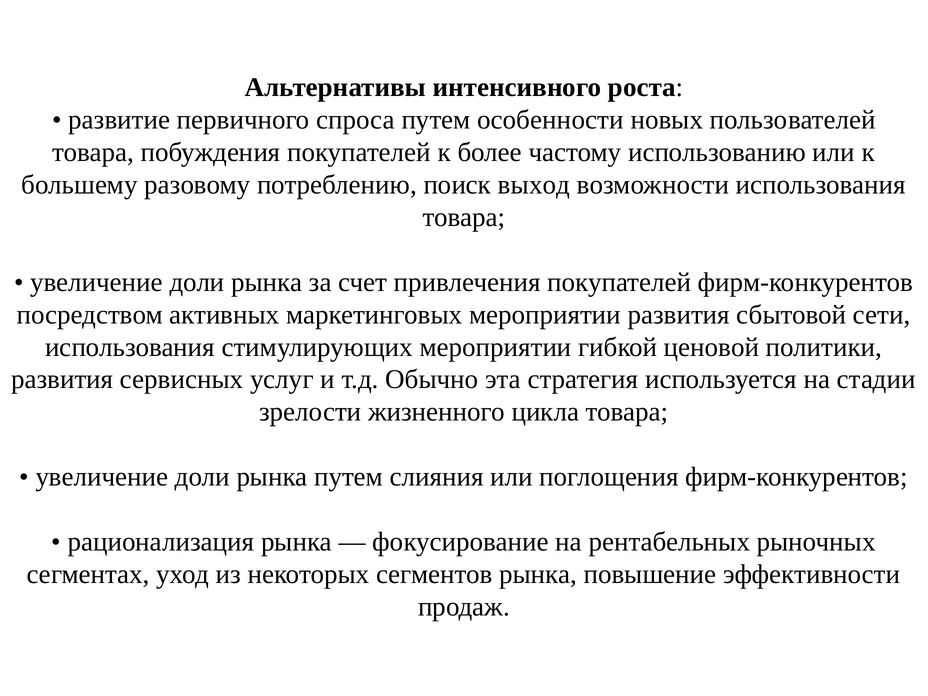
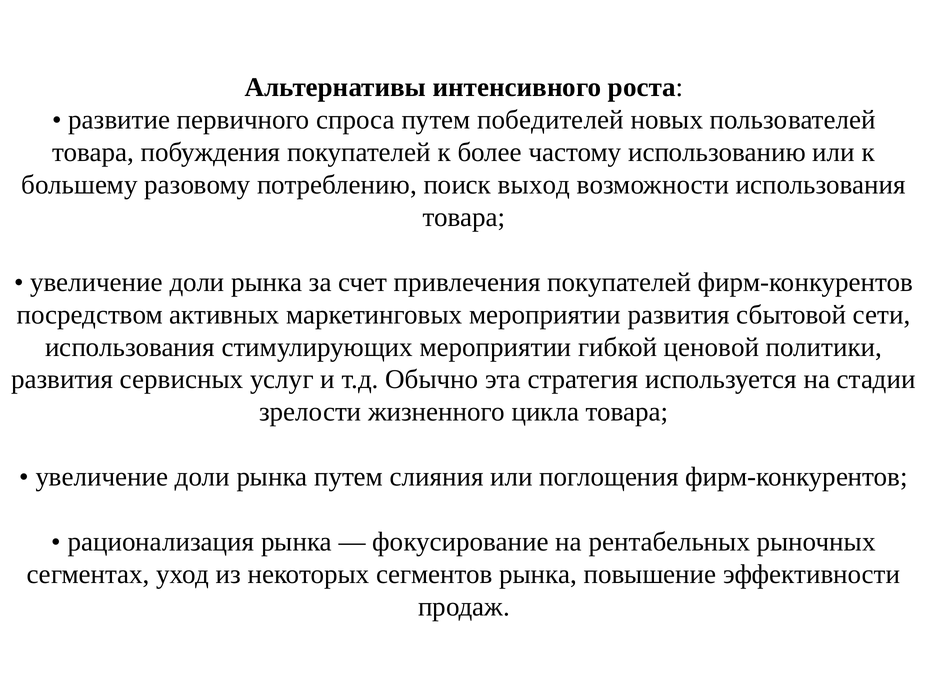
особенности: особенности -> победителей
